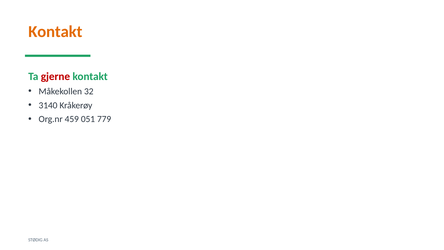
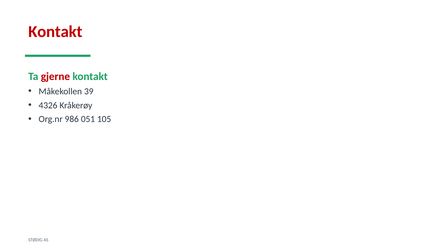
Kontakt at (55, 32) colour: orange -> red
32: 32 -> 39
3140: 3140 -> 4326
459: 459 -> 986
779: 779 -> 105
